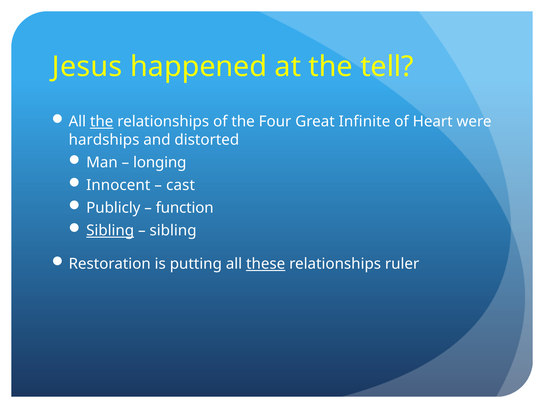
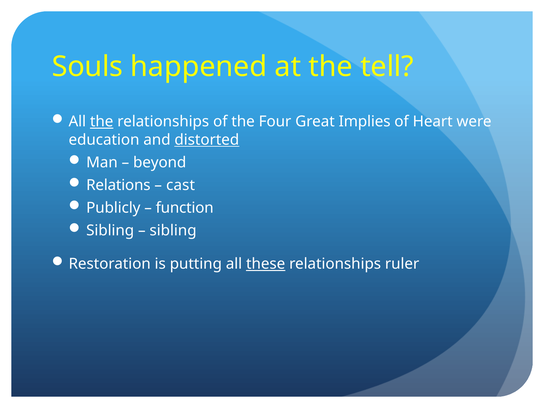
Jesus: Jesus -> Souls
Infinite: Infinite -> Implies
hardships: hardships -> education
distorted underline: none -> present
longing: longing -> beyond
Innocent: Innocent -> Relations
Sibling at (110, 231) underline: present -> none
